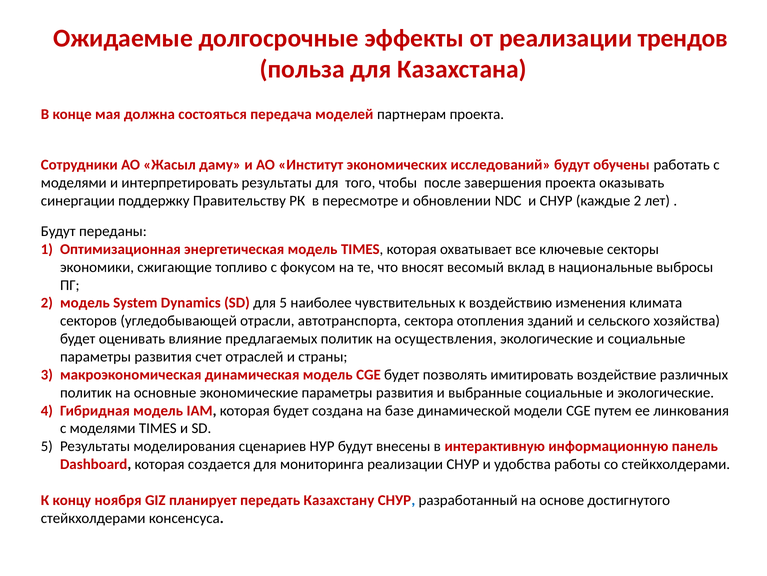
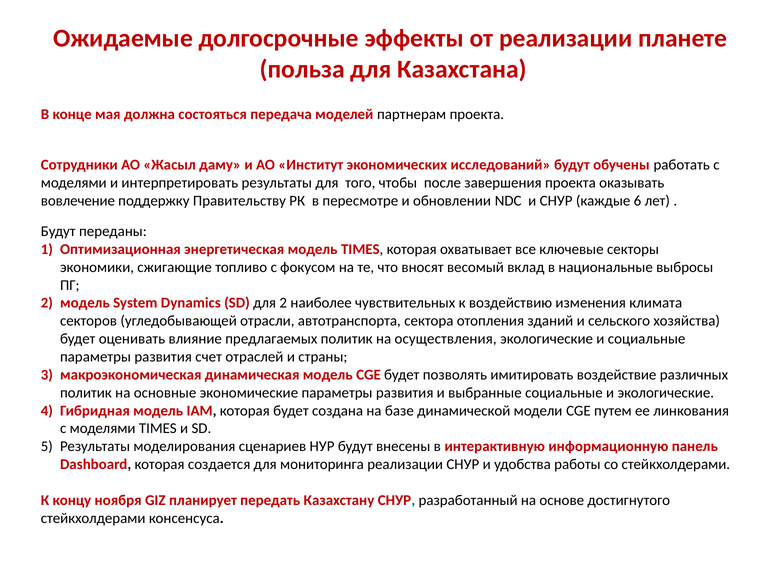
трендов: трендов -> планете
синергации: синергации -> вовлечение
каждые 2: 2 -> 6
для 5: 5 -> 2
